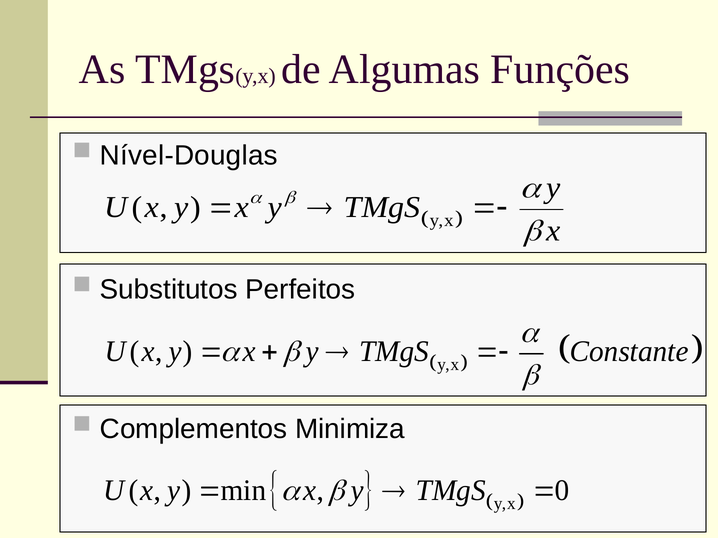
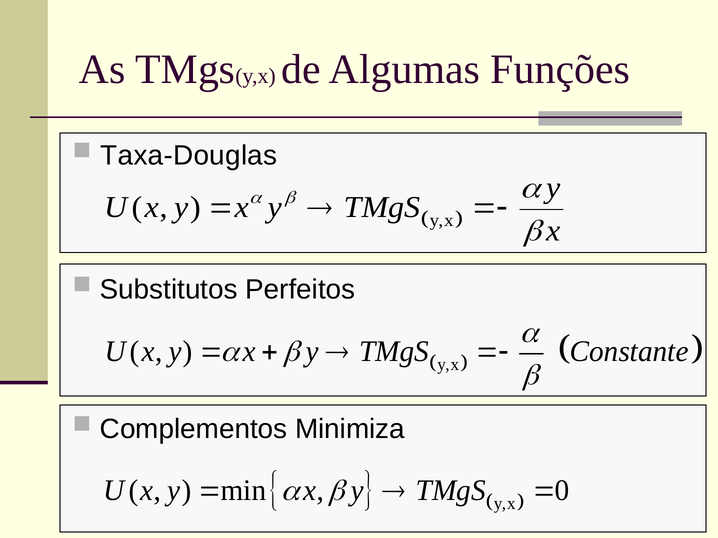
Nível-Douglas: Nível-Douglas -> Taxa-Douglas
